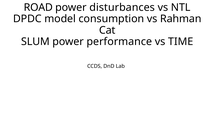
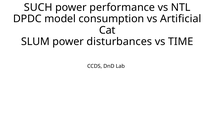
ROAD: ROAD -> SUCH
disturbances: disturbances -> performance
Rahman: Rahman -> Artificial
performance: performance -> disturbances
